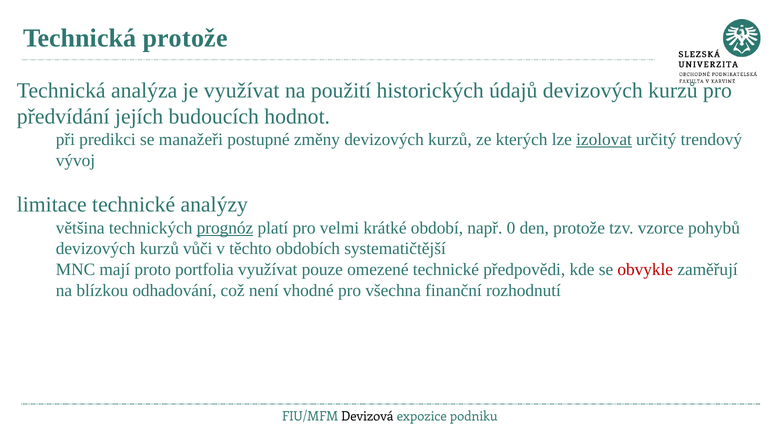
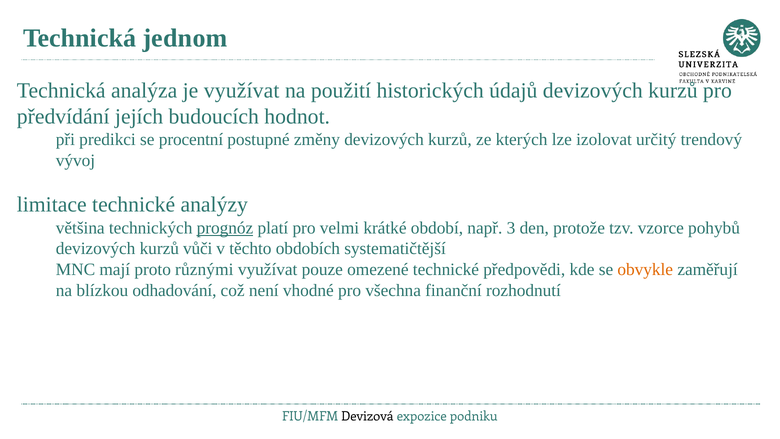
Technická protože: protože -> jednom
manažeři: manažeři -> procentní
izolovat underline: present -> none
0: 0 -> 3
portfolia: portfolia -> různými
obvykle colour: red -> orange
